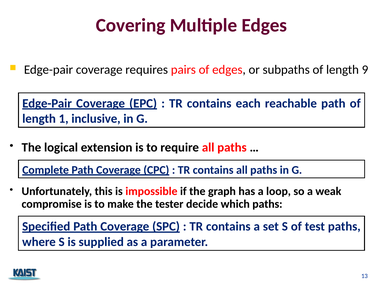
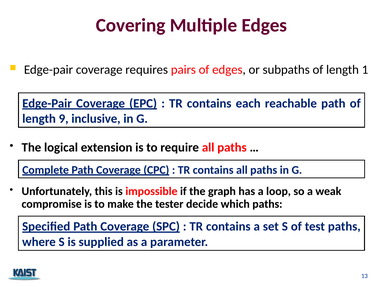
9: 9 -> 1
1: 1 -> 9
